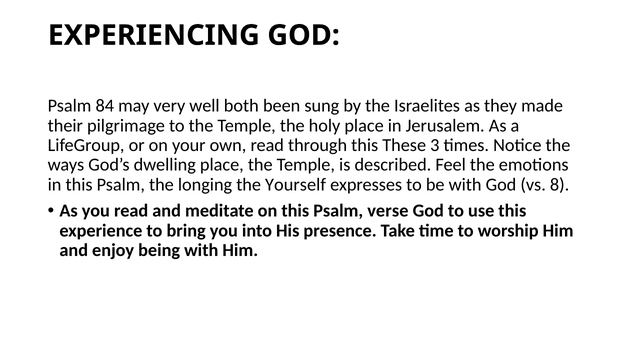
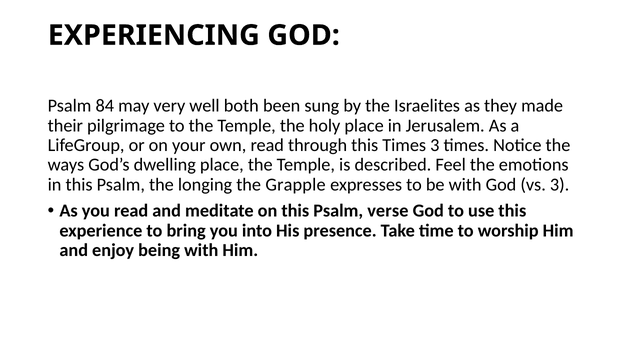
this These: These -> Times
Yourself: Yourself -> Grapple
vs 8: 8 -> 3
